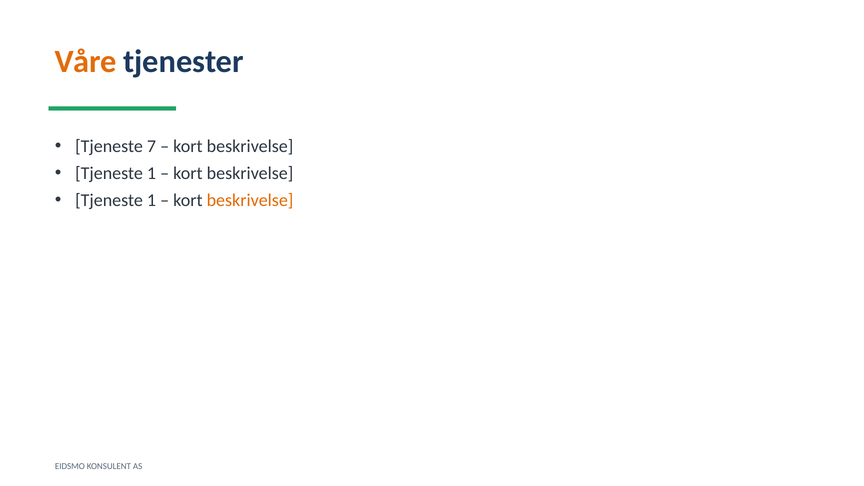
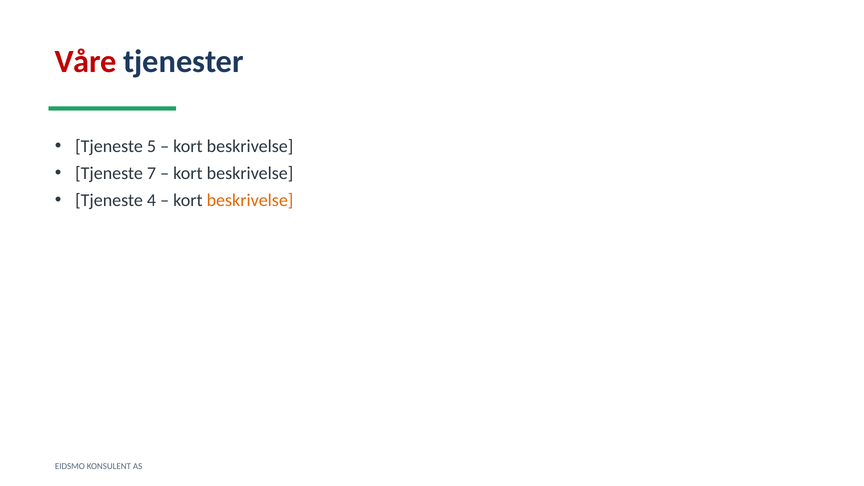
Våre colour: orange -> red
7: 7 -> 5
1 at (151, 173): 1 -> 7
1 at (151, 200): 1 -> 4
